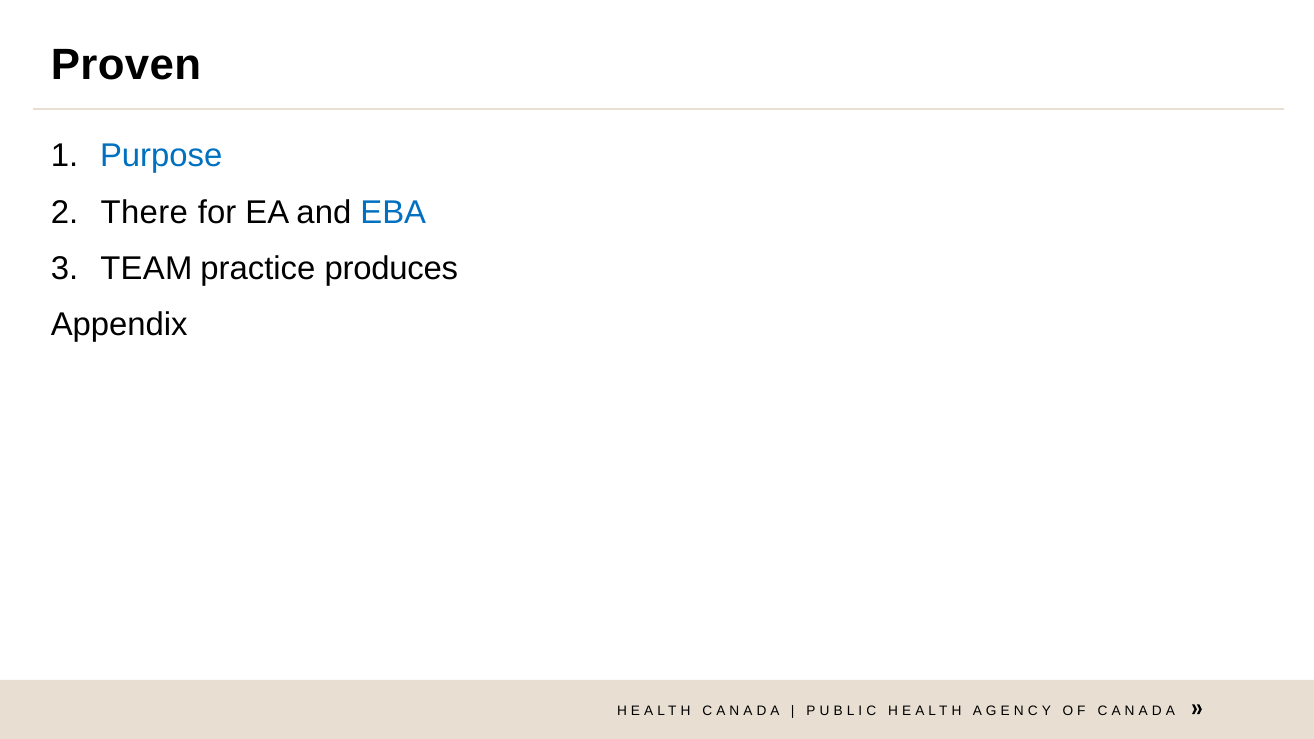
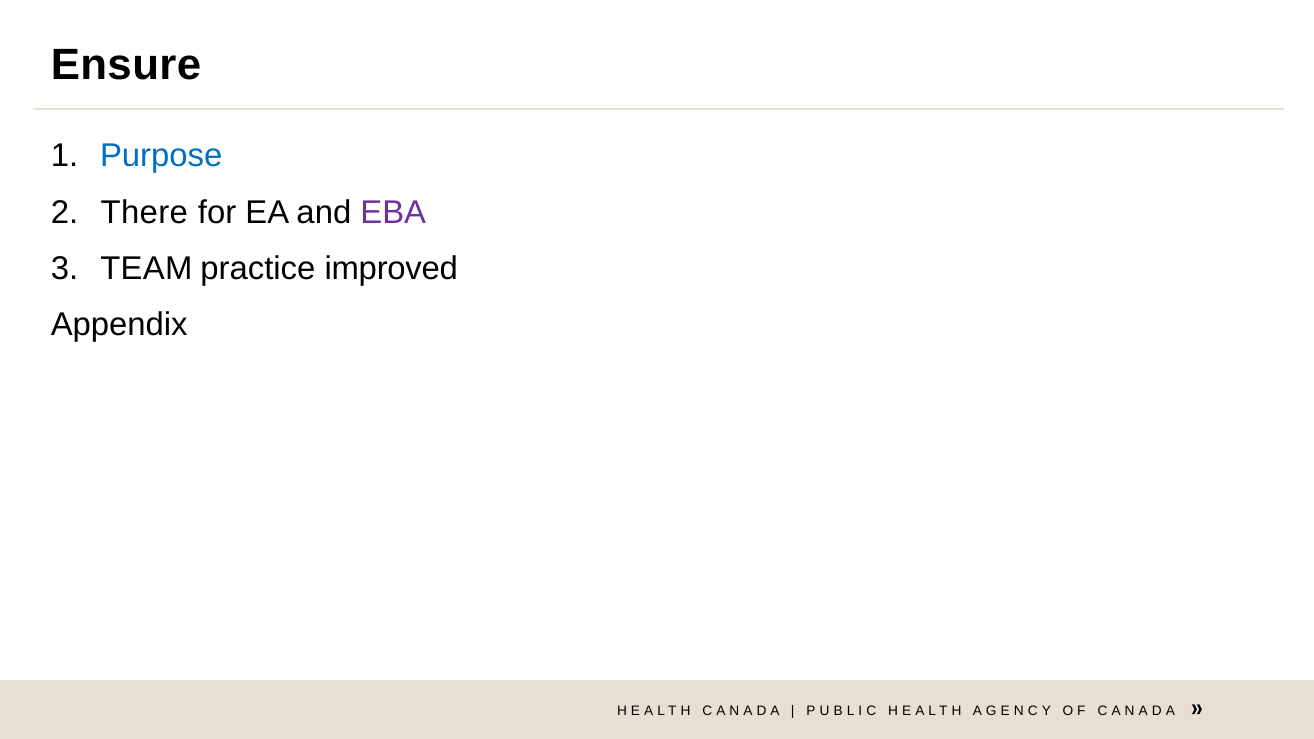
Proven: Proven -> Ensure
EBA colour: blue -> purple
produces: produces -> improved
